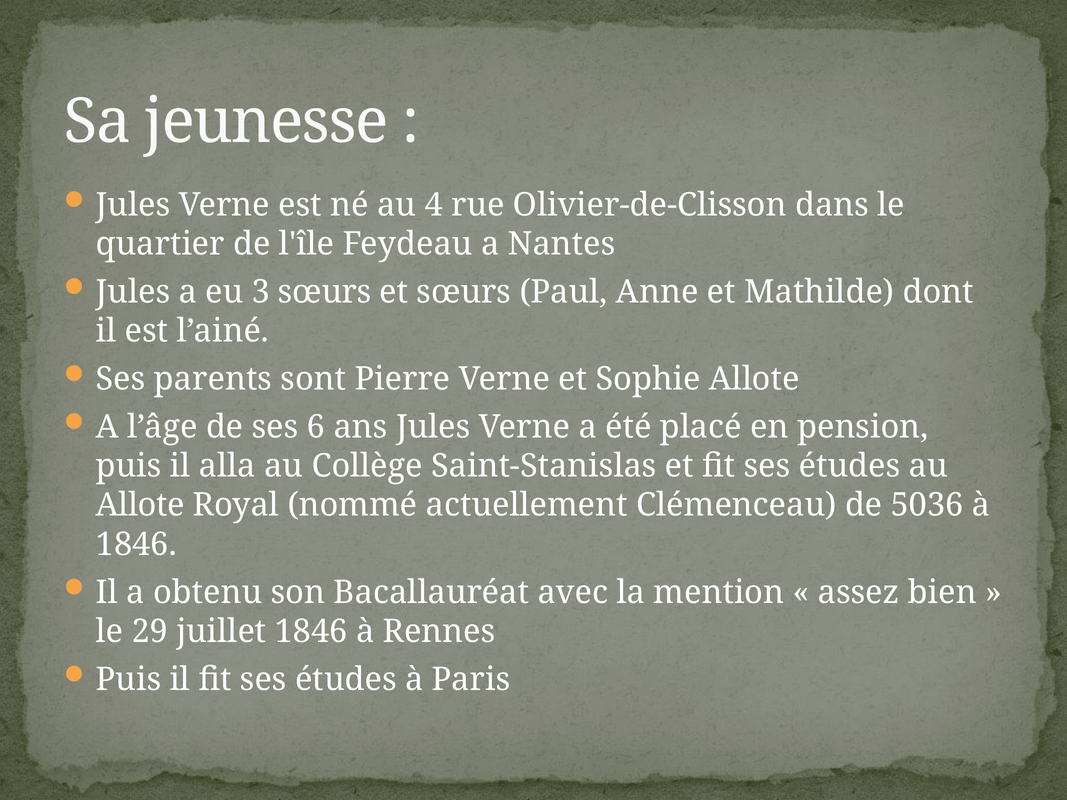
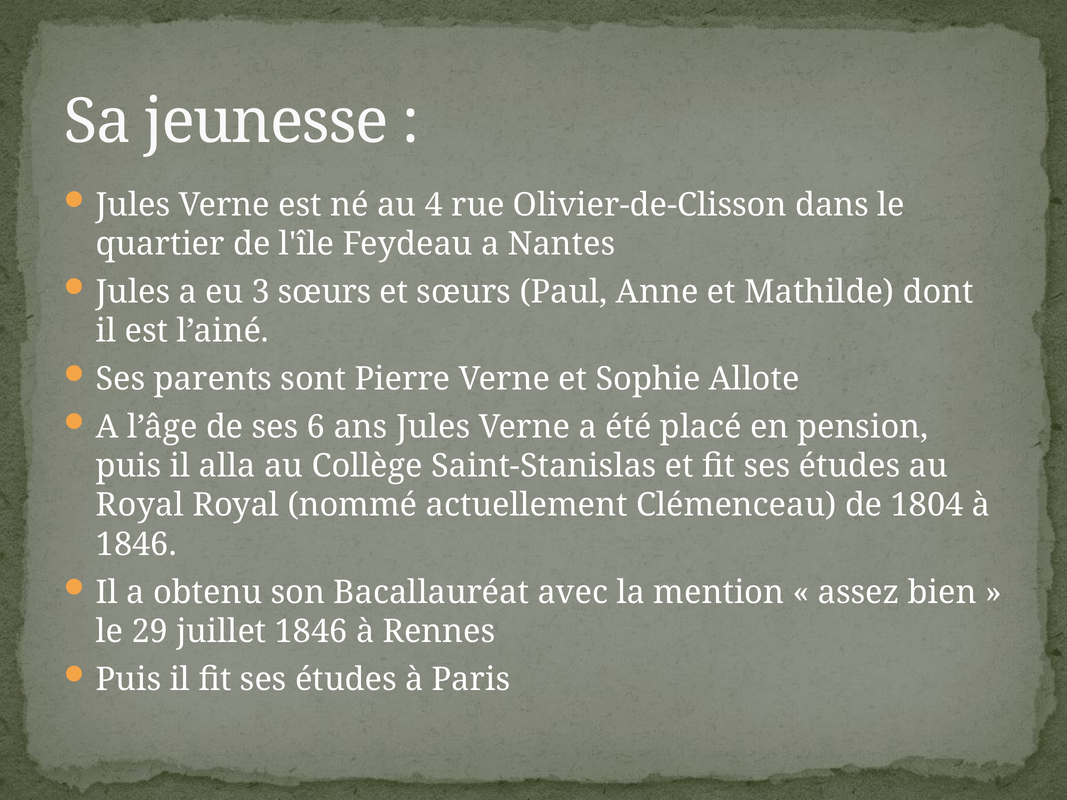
Allote at (140, 505): Allote -> Royal
5036: 5036 -> 1804
